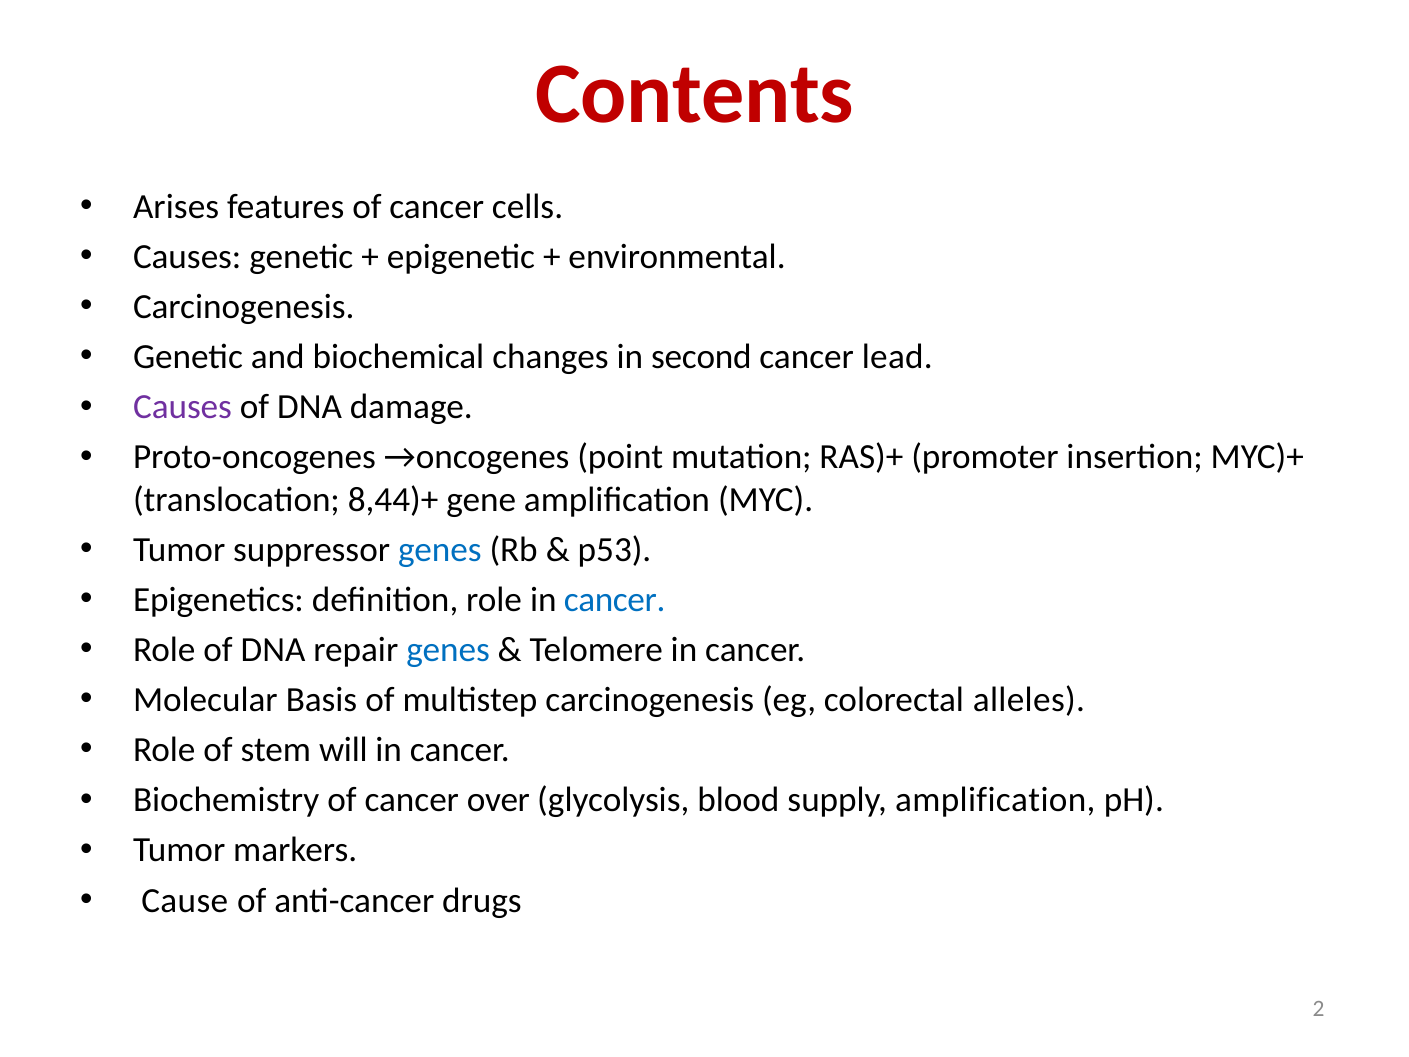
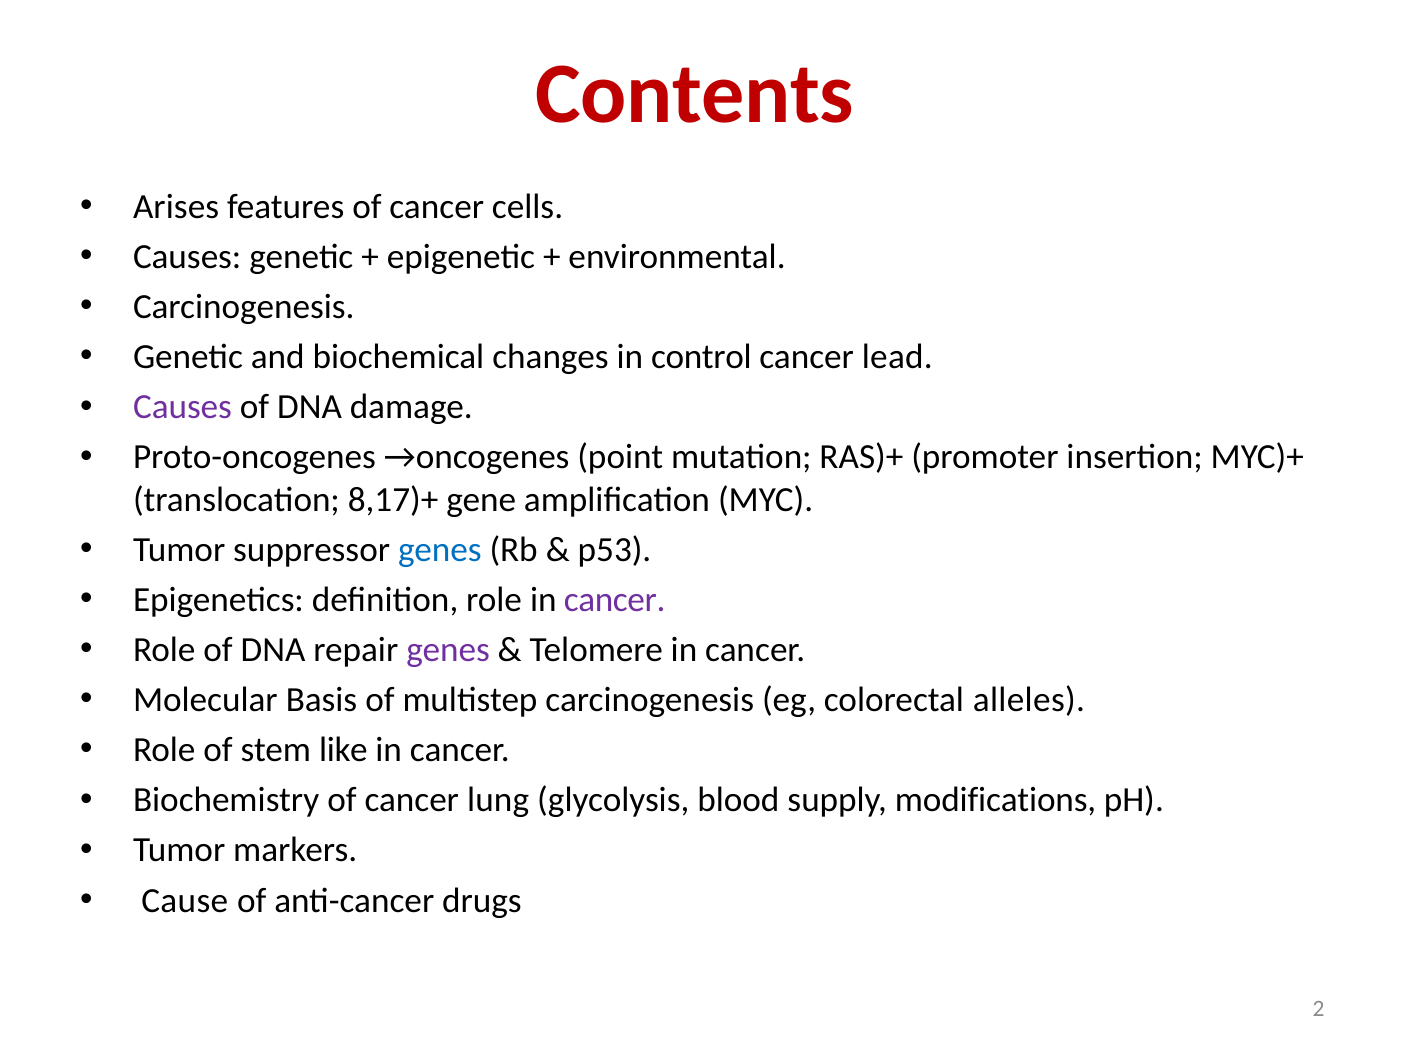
second: second -> control
8,44)+: 8,44)+ -> 8,17)+
cancer at (615, 600) colour: blue -> purple
genes at (448, 650) colour: blue -> purple
will: will -> like
over: over -> lung
supply amplification: amplification -> modifications
